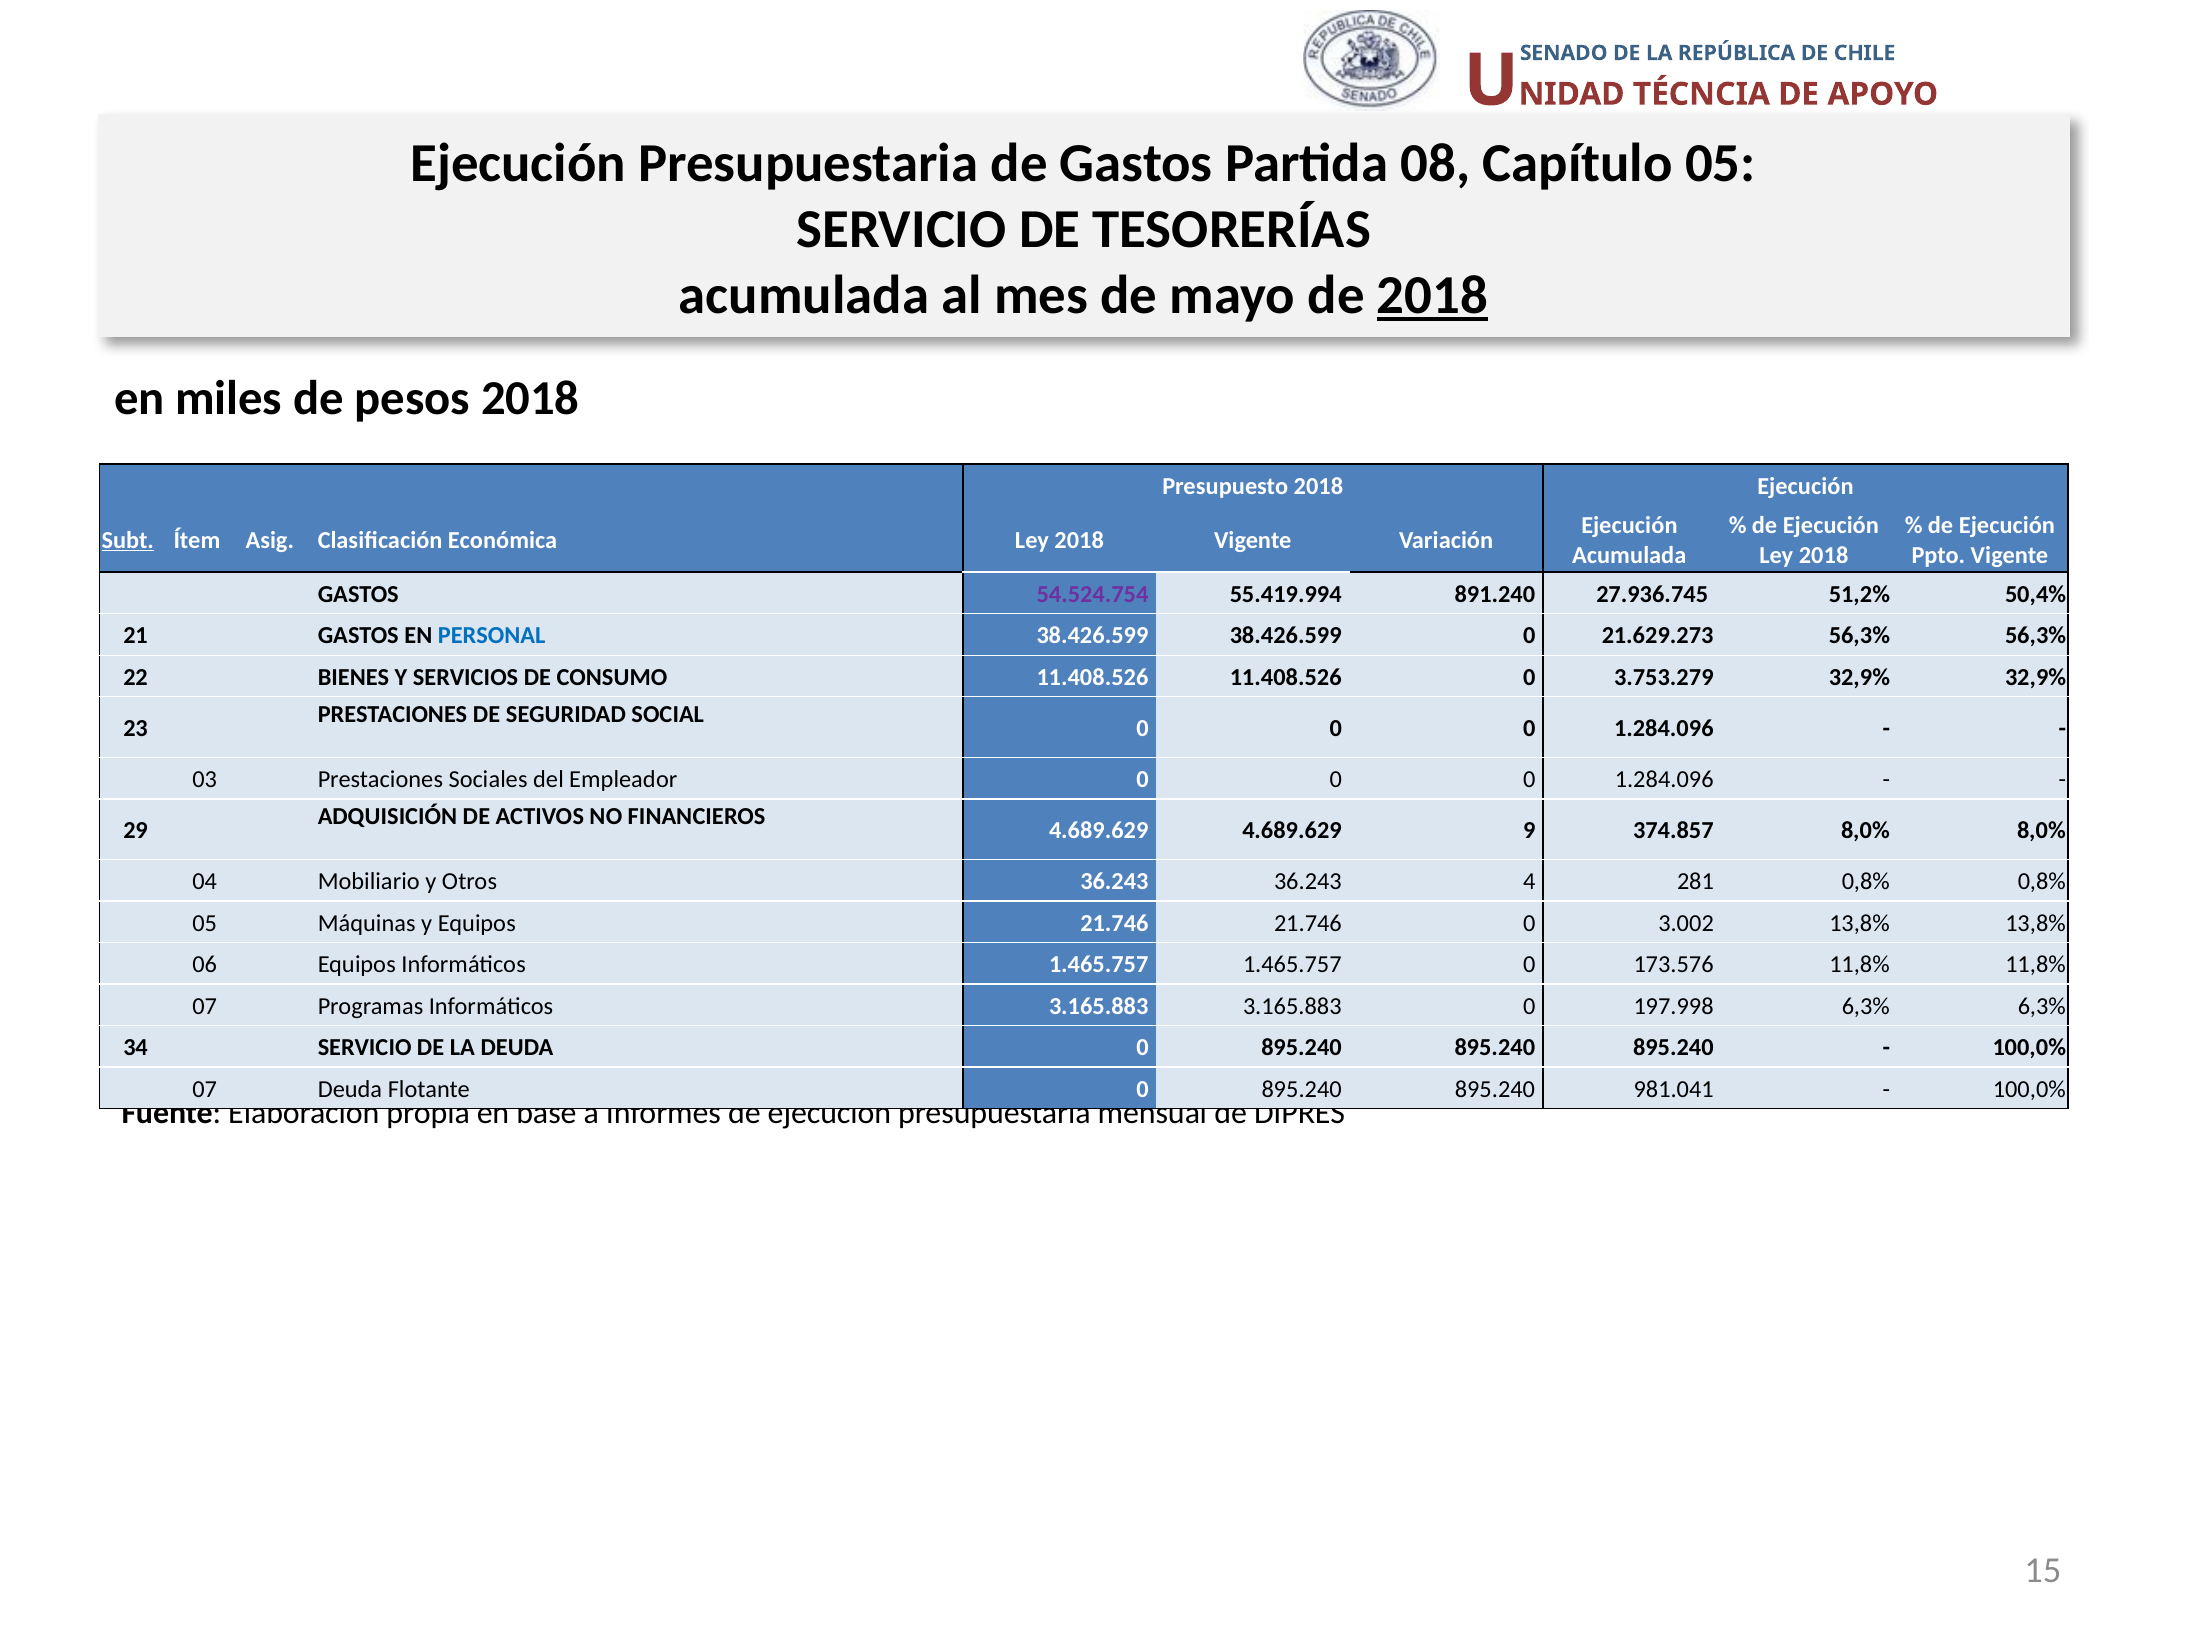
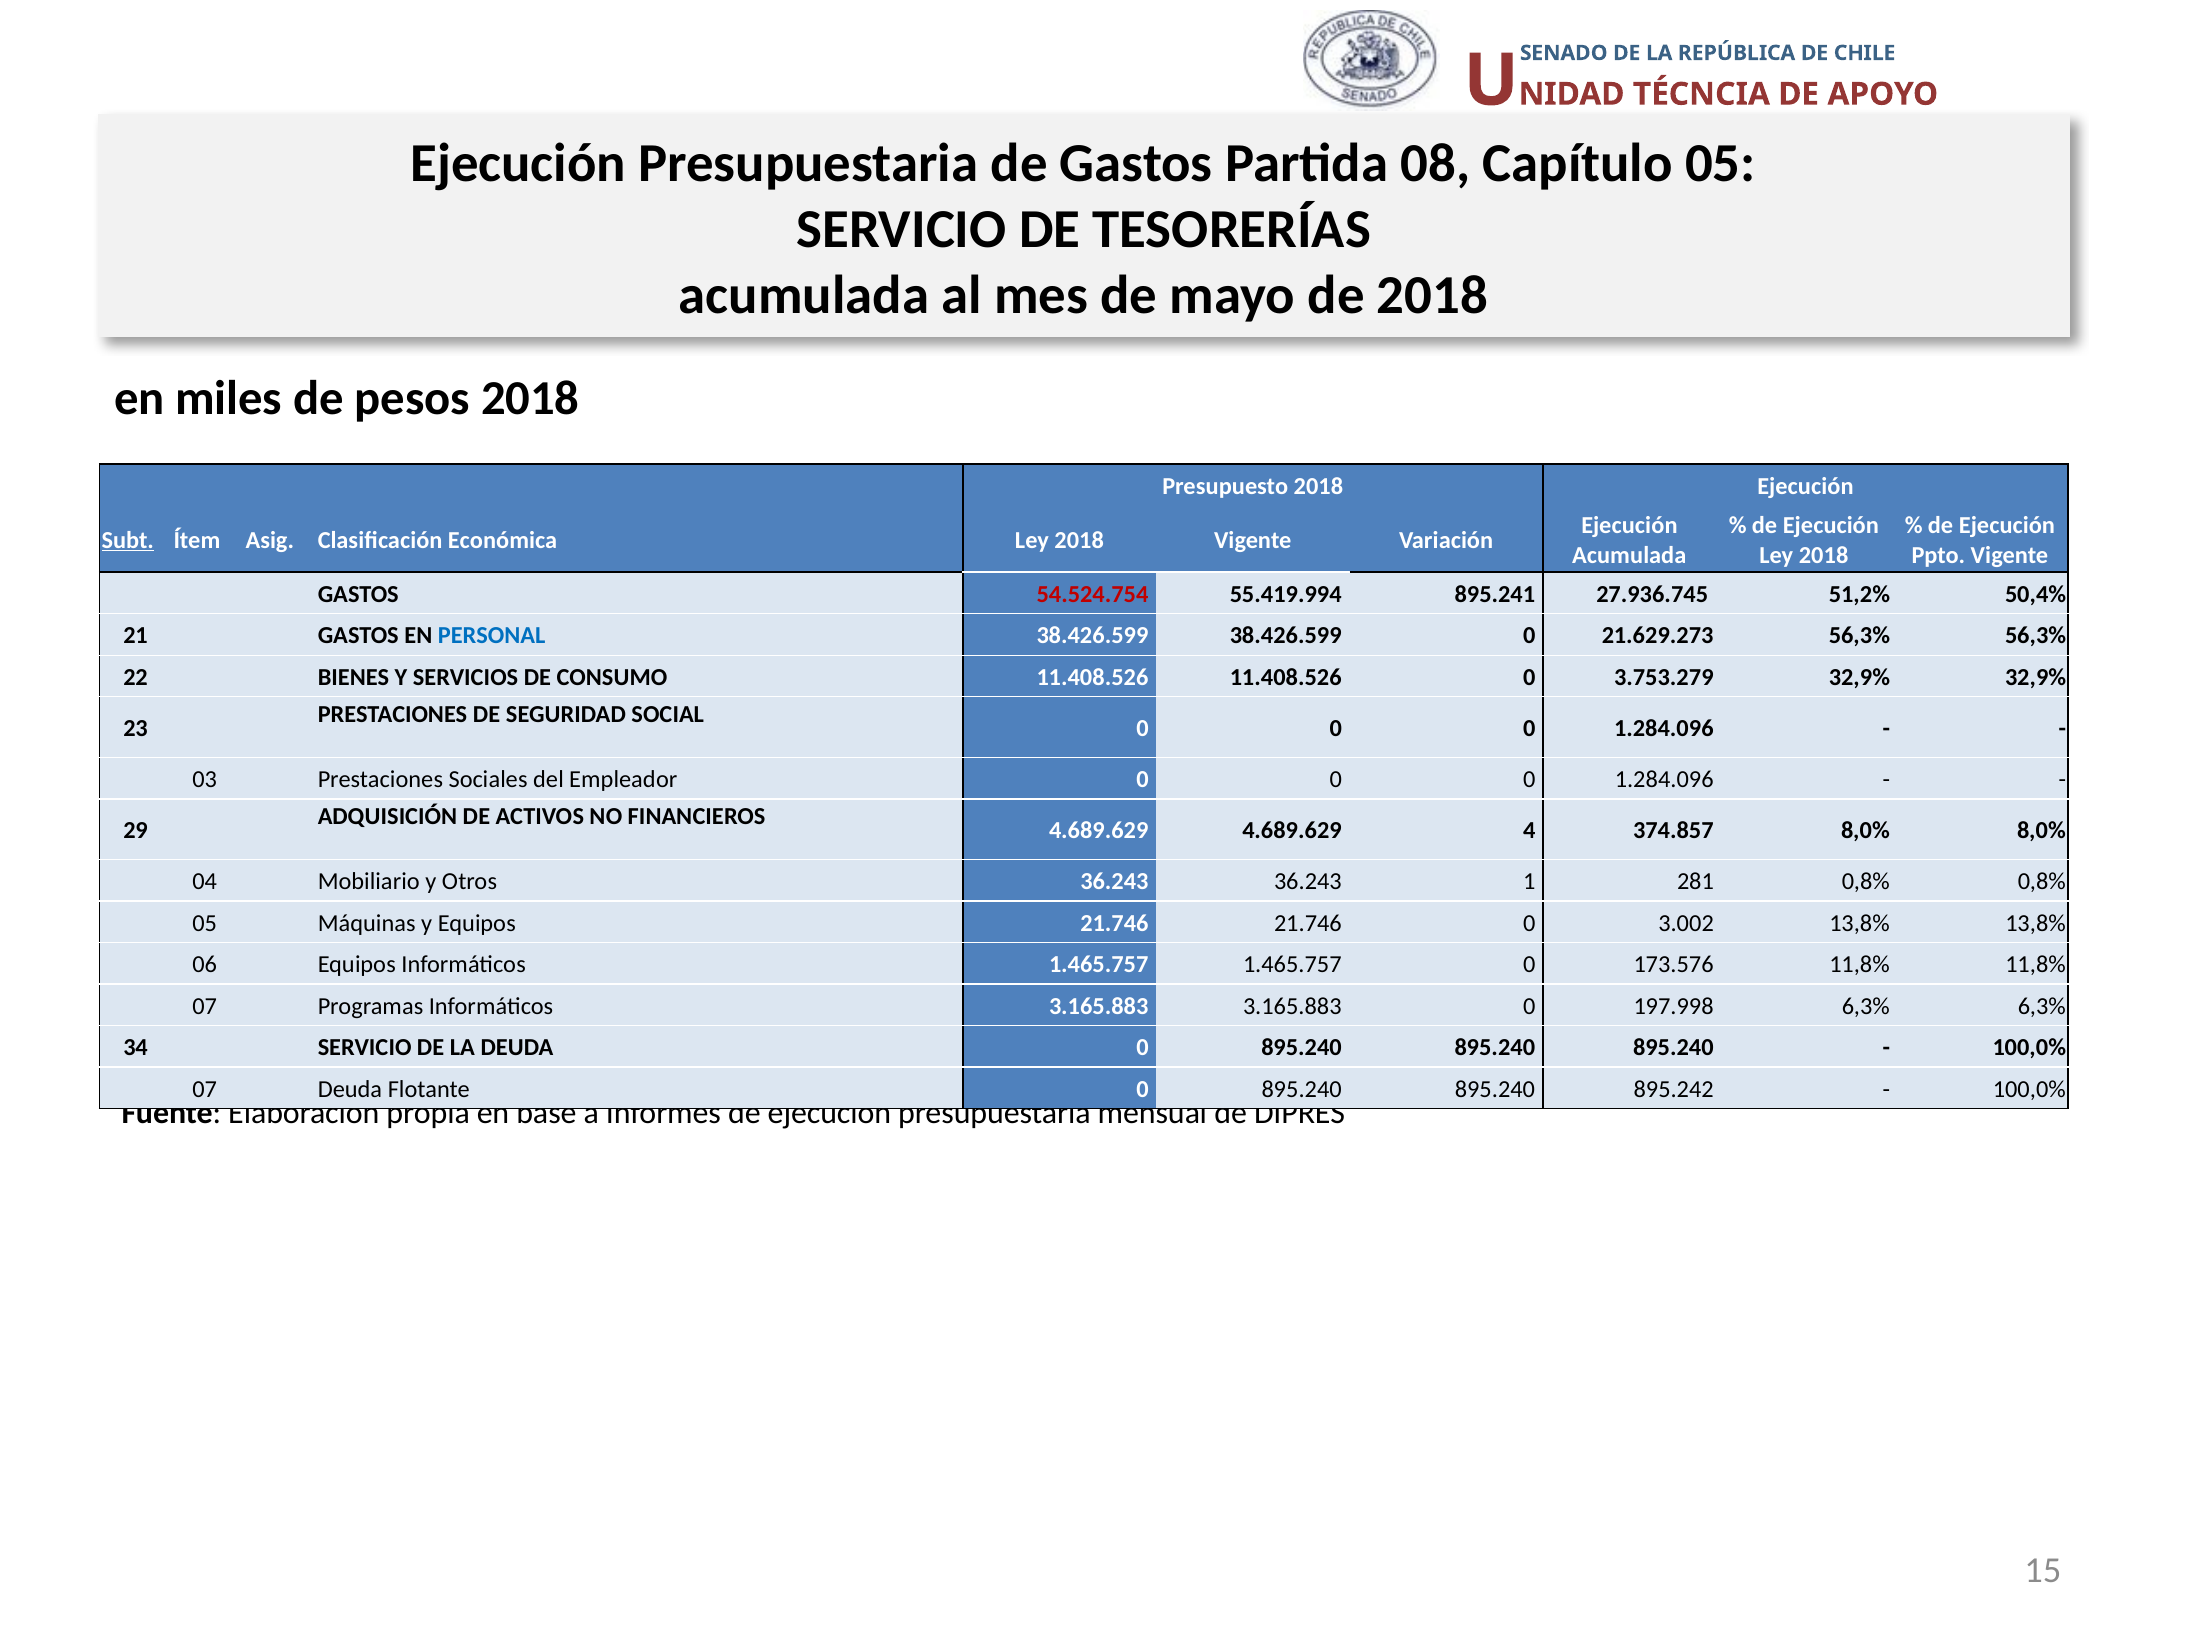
2018 at (1432, 295) underline: present -> none
54.524.754 colour: purple -> red
891.240: 891.240 -> 895.241
9: 9 -> 4
4: 4 -> 1
981.041: 981.041 -> 895.242
